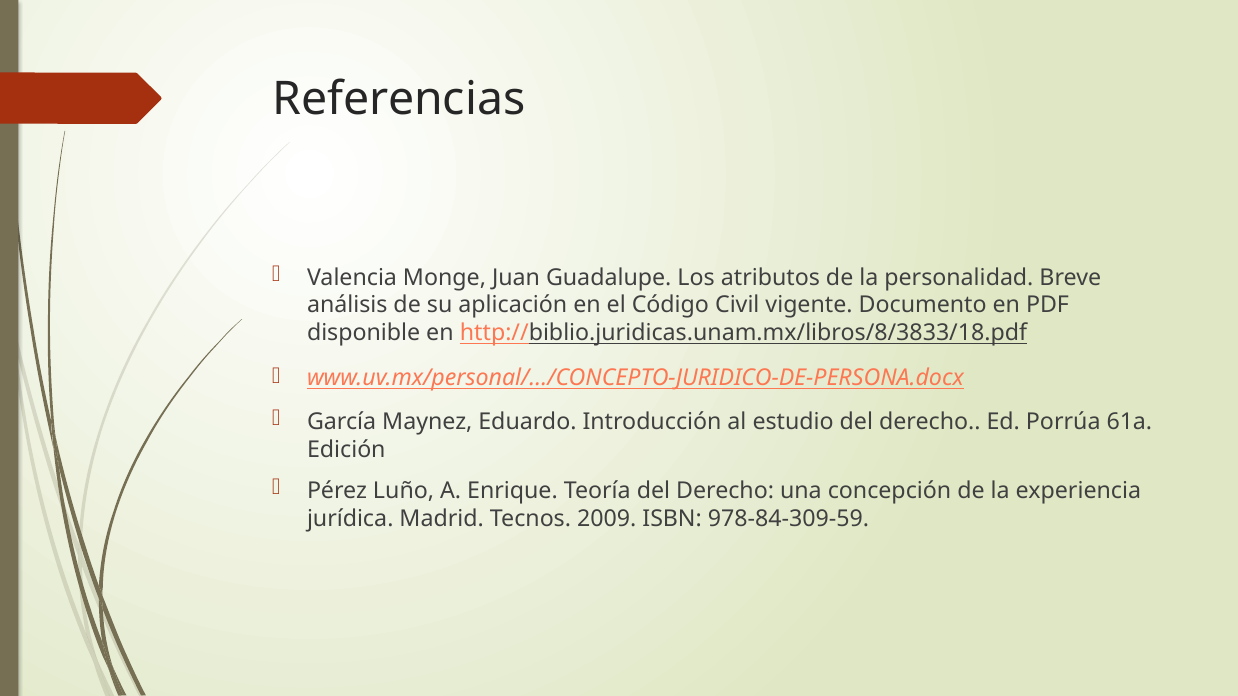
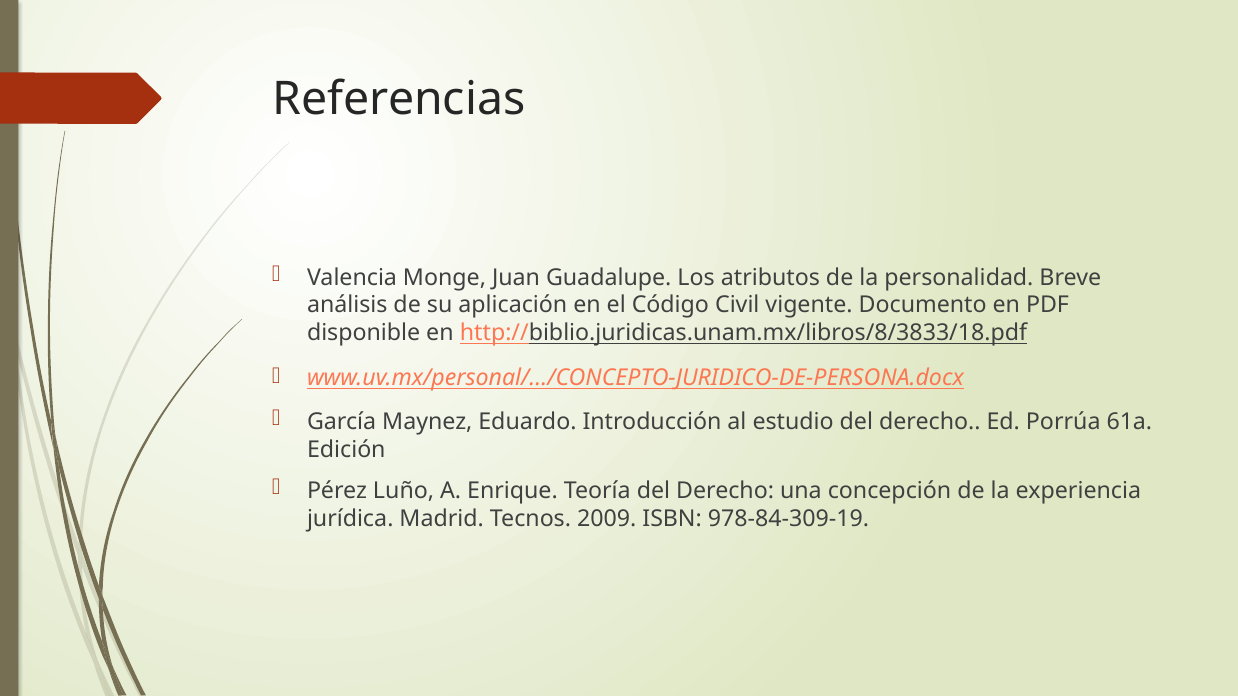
978-84-309-59: 978-84-309-59 -> 978-84-309-19
